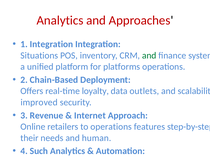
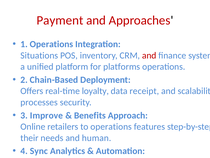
Analytics at (60, 20): Analytics -> Payment
1 Integration: Integration -> Operations
and at (149, 55) colour: green -> red
outlets: outlets -> receipt
improved: improved -> processes
Revenue: Revenue -> Improve
Internet: Internet -> Benefits
Such: Such -> Sync
